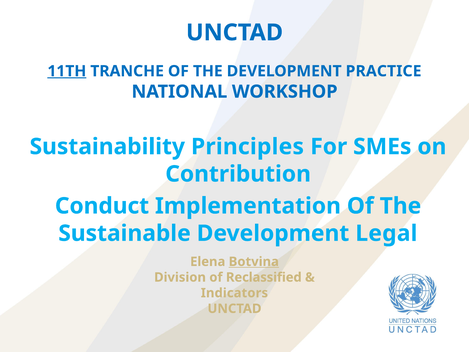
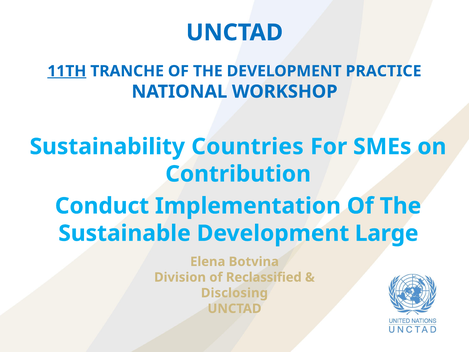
Principles: Principles -> Countries
Legal: Legal -> Large
Botvina underline: present -> none
Indicators: Indicators -> Disclosing
